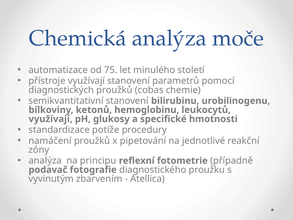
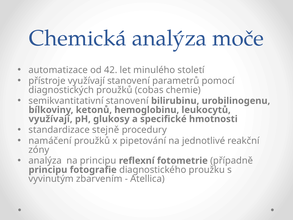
75: 75 -> 42
potíže: potíže -> stejně
podavač at (48, 170): podavač -> principu
